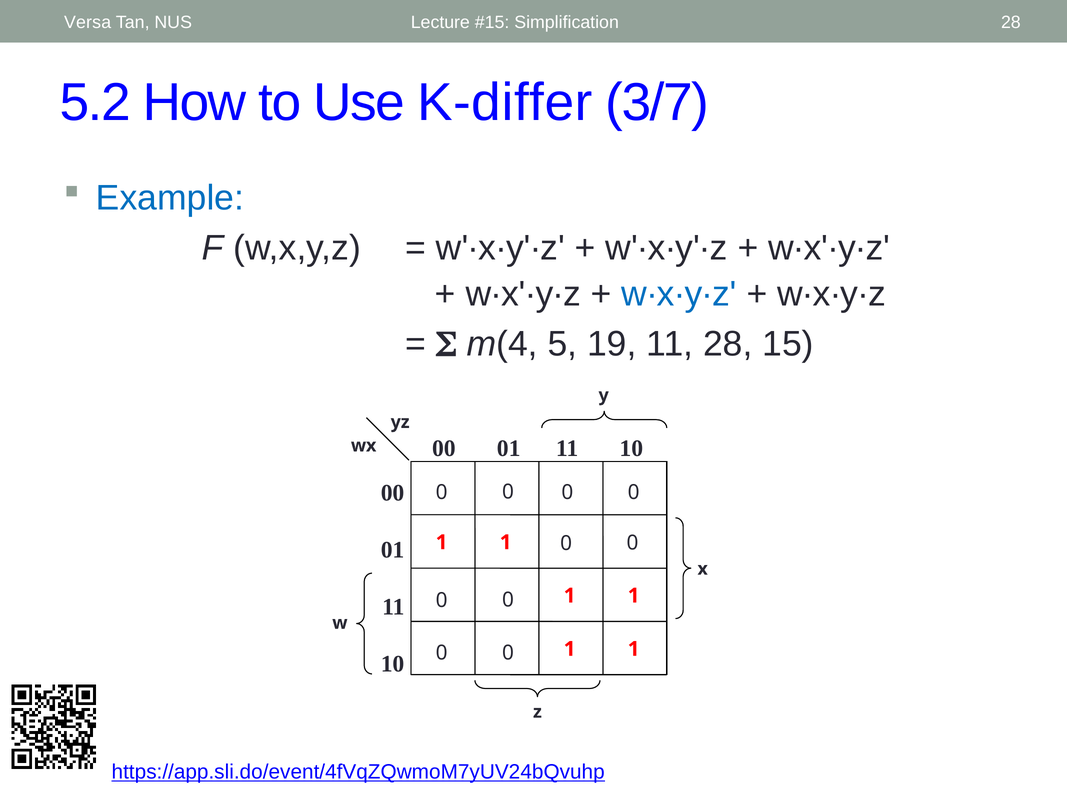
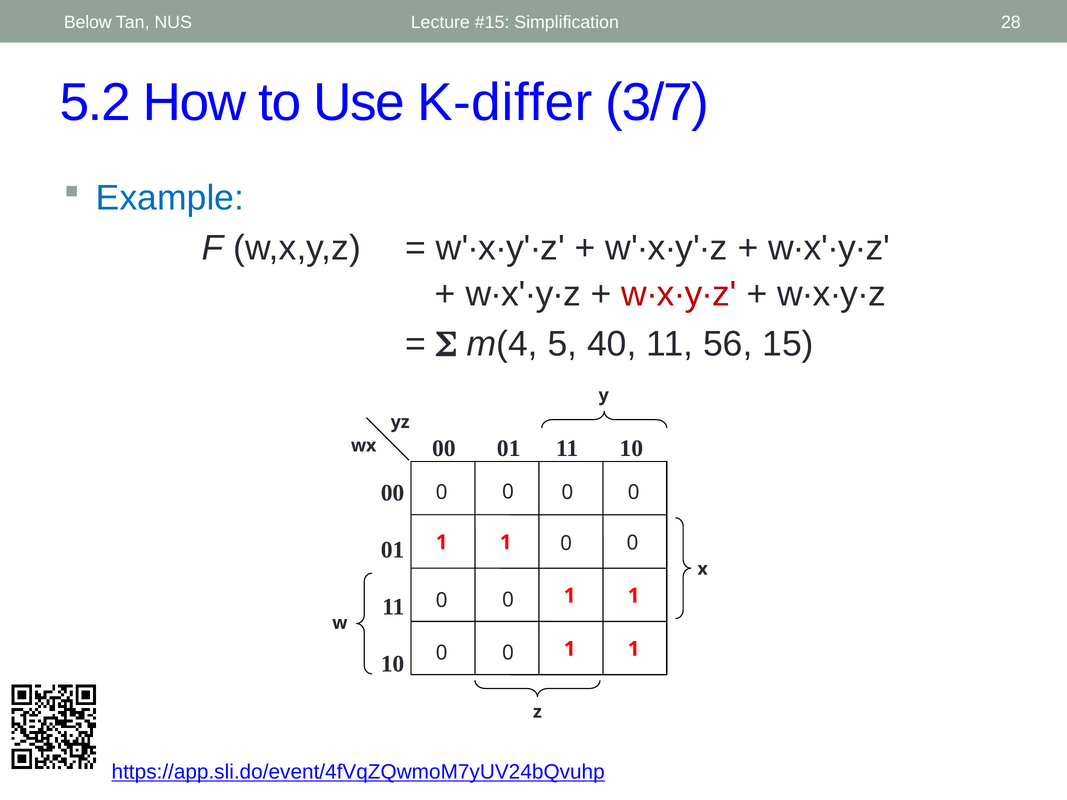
Versa: Versa -> Below
w∙x∙y∙z at (679, 294) colour: blue -> red
19: 19 -> 40
11 28: 28 -> 56
